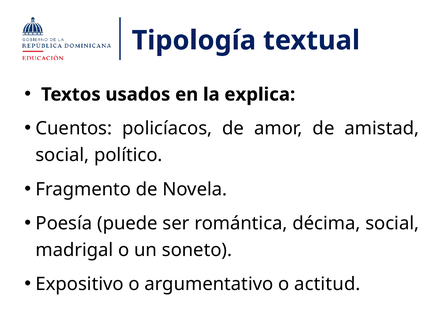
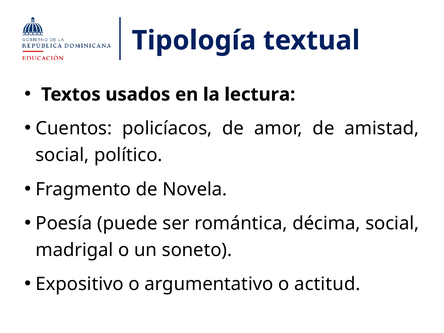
explica: explica -> lectura
